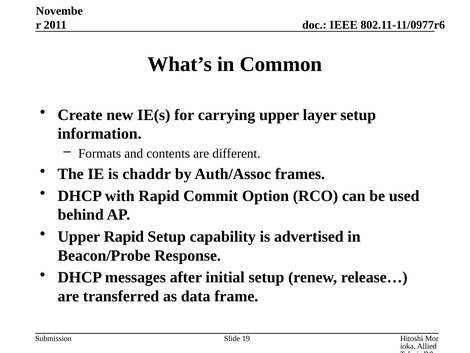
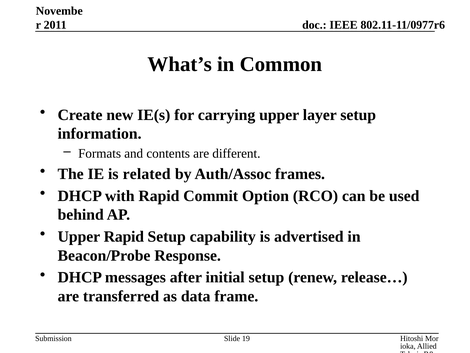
chaddr: chaddr -> related
